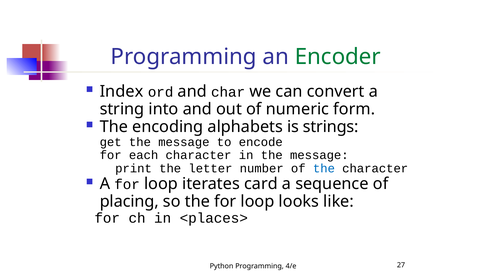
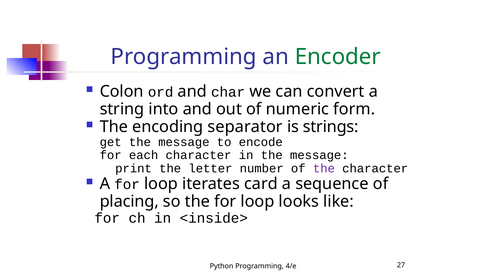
Index: Index -> Colon
alphabets: alphabets -> separator
the at (324, 168) colour: blue -> purple
<places>: <places> -> <inside>
